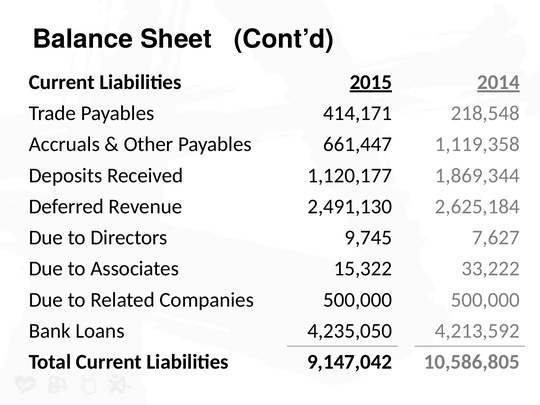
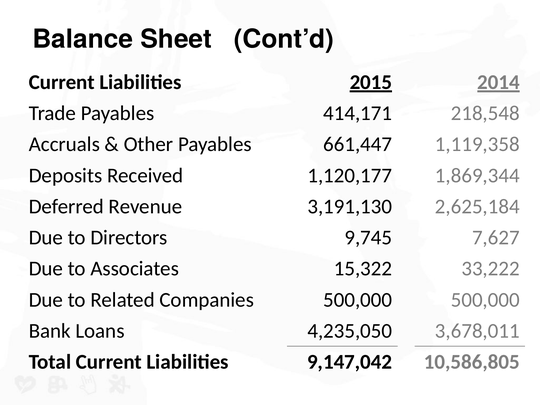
2,491,130: 2,491,130 -> 3,191,130
4,213,592: 4,213,592 -> 3,678,011
